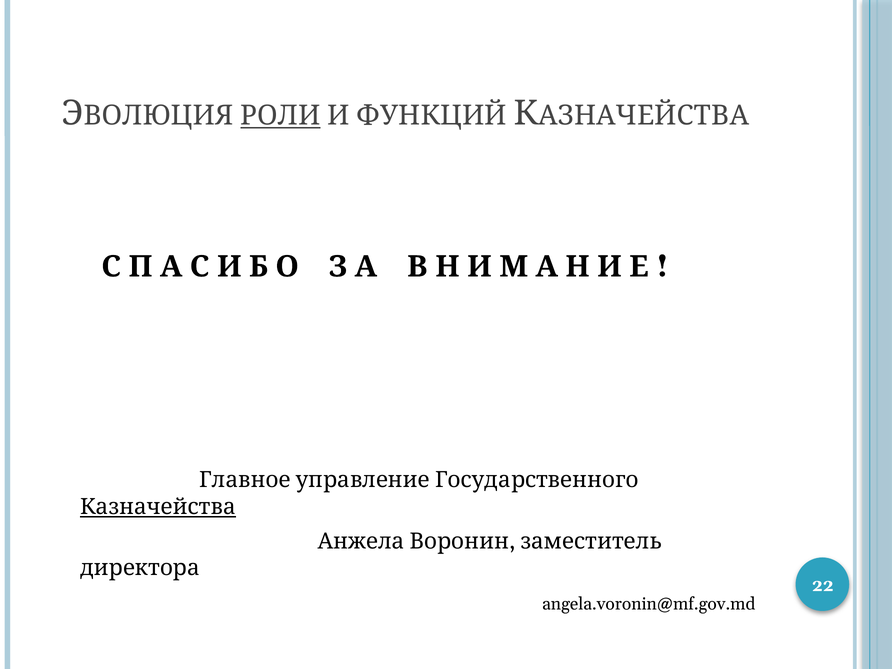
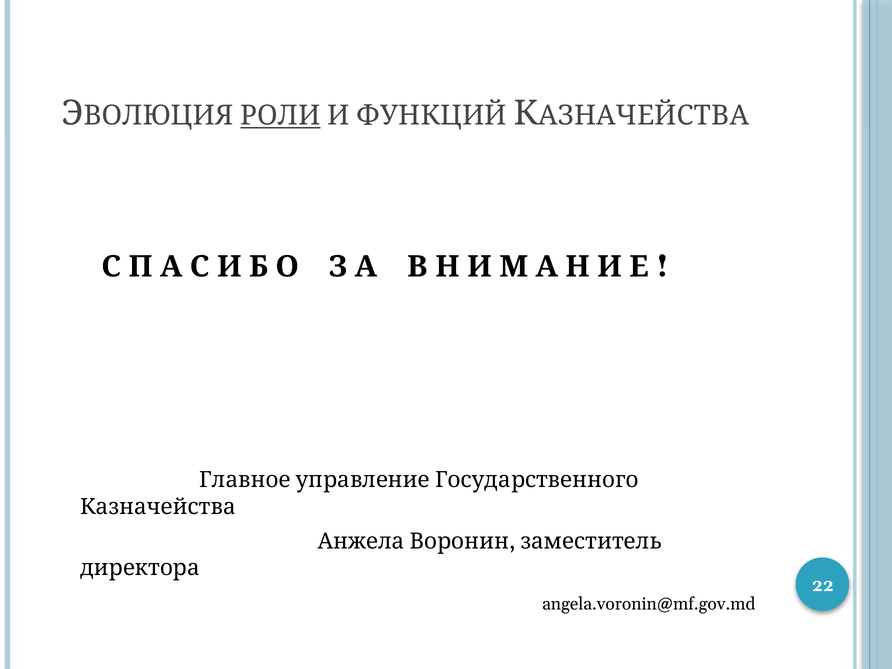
Казначейства underline: present -> none
